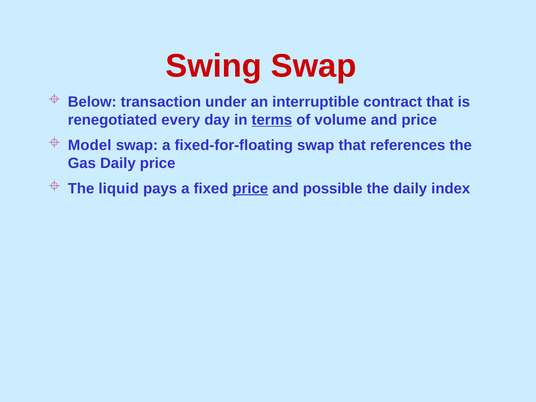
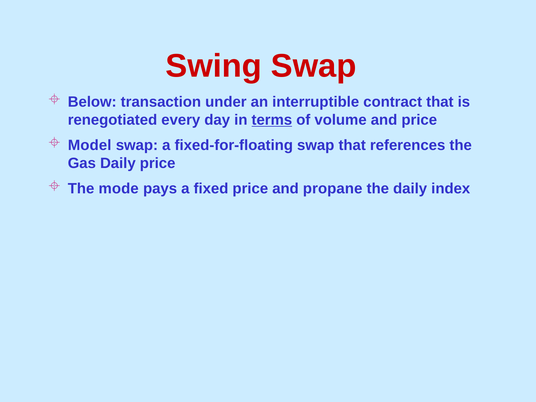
liquid: liquid -> mode
price at (250, 189) underline: present -> none
possible: possible -> propane
